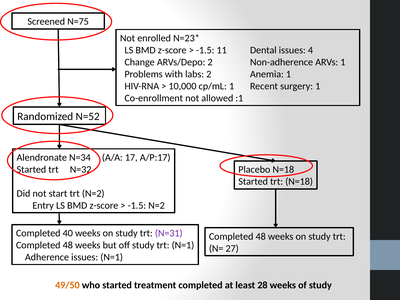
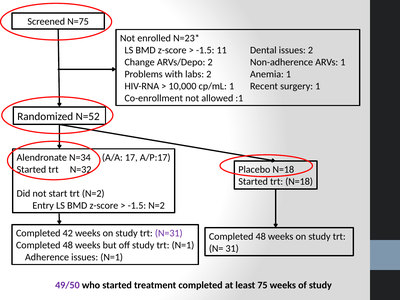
issues 4: 4 -> 2
40: 40 -> 42
27: 27 -> 31
49/50 colour: orange -> purple
28: 28 -> 75
